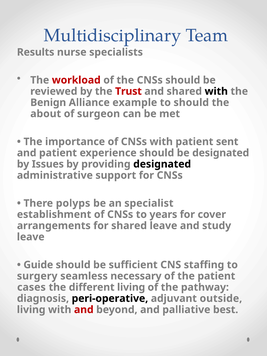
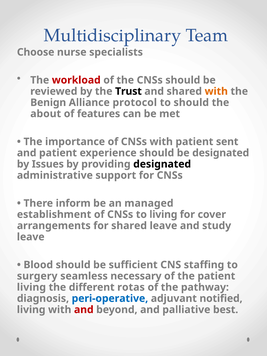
Results: Results -> Choose
Trust colour: red -> black
with at (216, 91) colour: black -> orange
example: example -> protocol
surgeon: surgeon -> features
polyps: polyps -> inform
specialist: specialist -> managed
to years: years -> living
Guide: Guide -> Blood
cases at (31, 287): cases -> living
different living: living -> rotas
peri-operative colour: black -> blue
outside: outside -> notified
